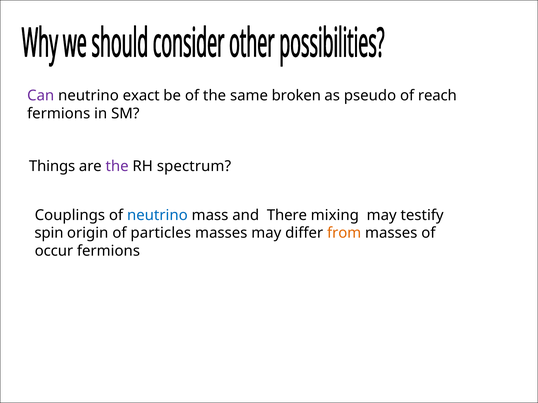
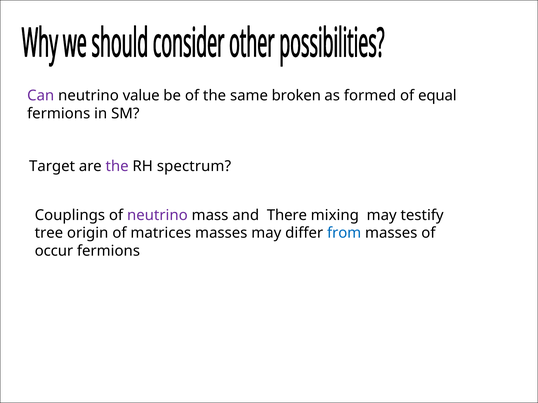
exact: exact -> value
pseudo: pseudo -> formed
reach: reach -> equal
Things: Things -> Target
neutrino at (157, 215) colour: blue -> purple
spin: spin -> tree
particles: particles -> matrices
from colour: orange -> blue
